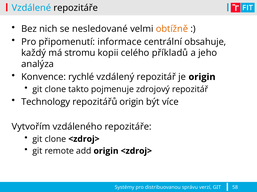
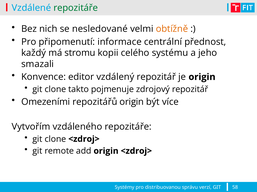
repozitáře at (76, 8) colour: black -> green
obsahuje: obsahuje -> přednost
příkladů: příkladů -> systému
analýza: analýza -> smazali
rychlé: rychlé -> editor
Technology: Technology -> Omezeními
